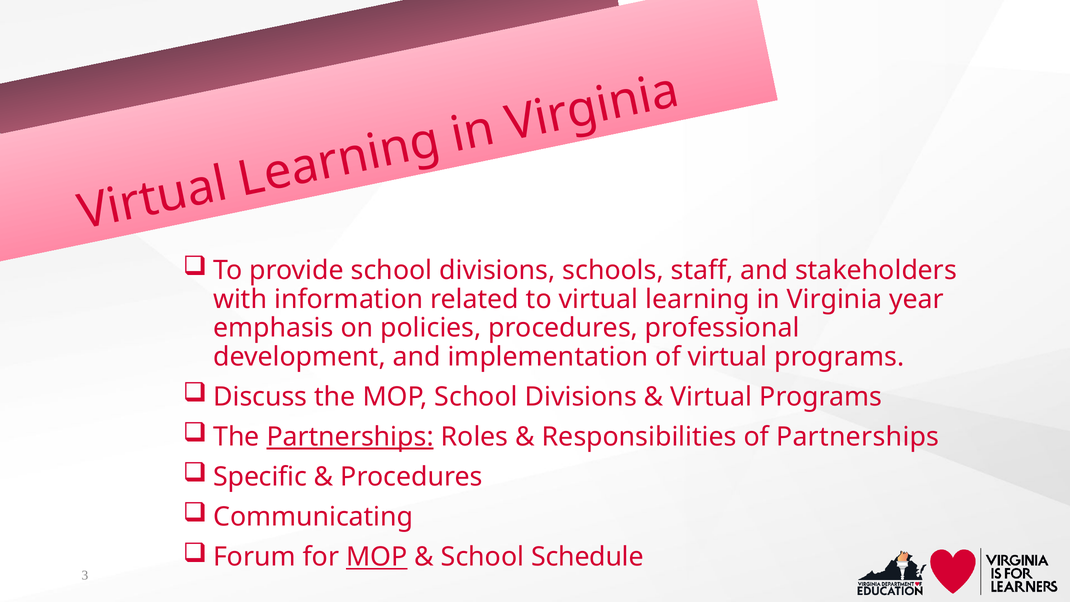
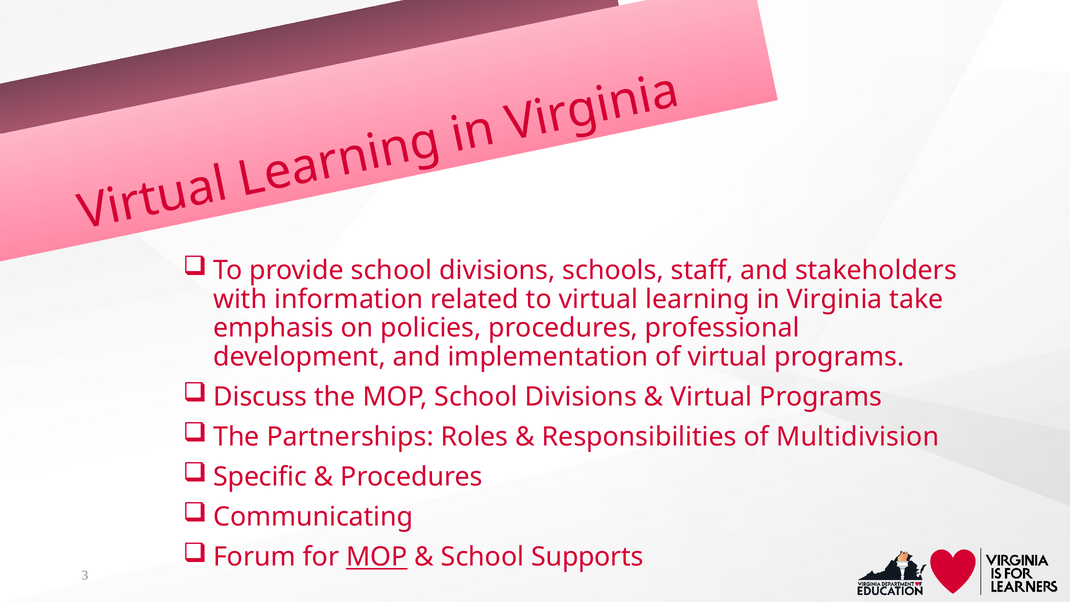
year: year -> take
Partnerships at (350, 437) underline: present -> none
of Partnerships: Partnerships -> Multidivision
Schedule: Schedule -> Supports
